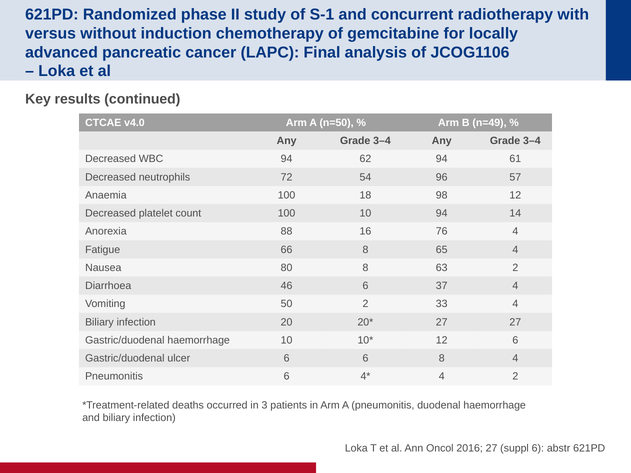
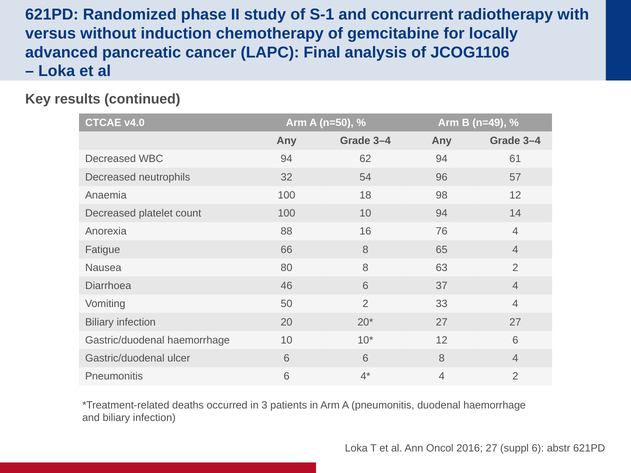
72: 72 -> 32
